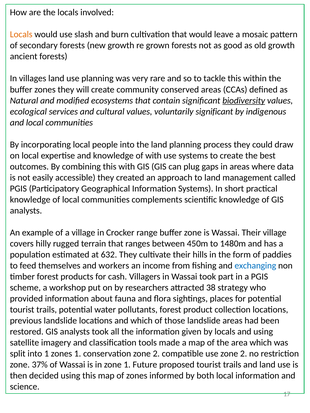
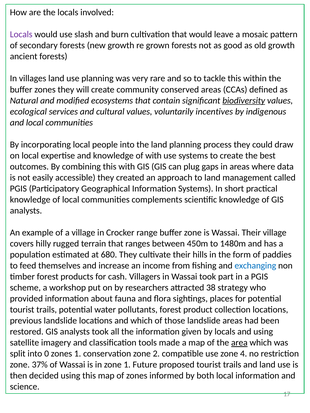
Locals at (21, 34) colour: orange -> purple
voluntarily significant: significant -> incentives
632: 632 -> 680
workers: workers -> increase
area underline: none -> present
into 1: 1 -> 0
use zone 2: 2 -> 4
